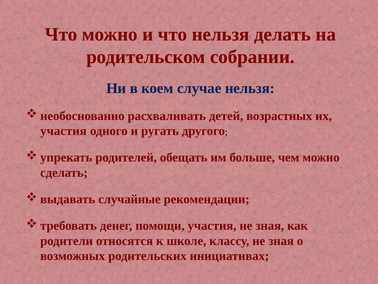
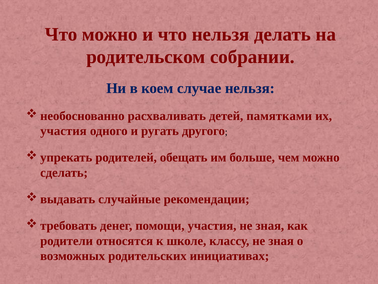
возрастных: возрастных -> памятками
